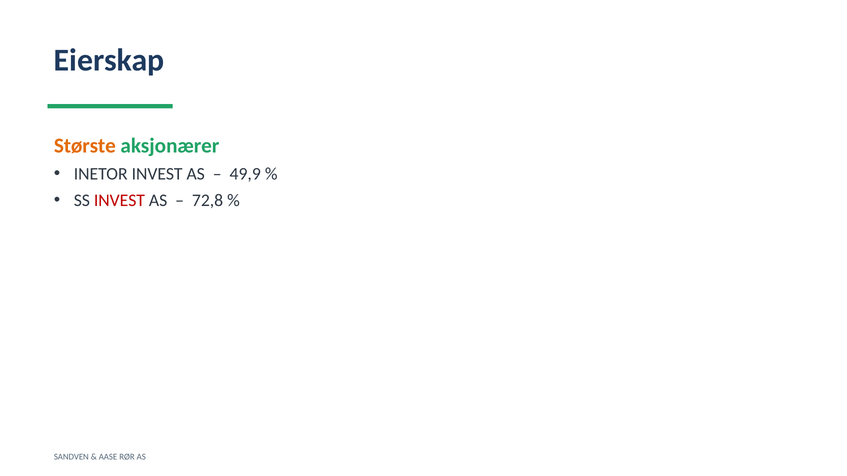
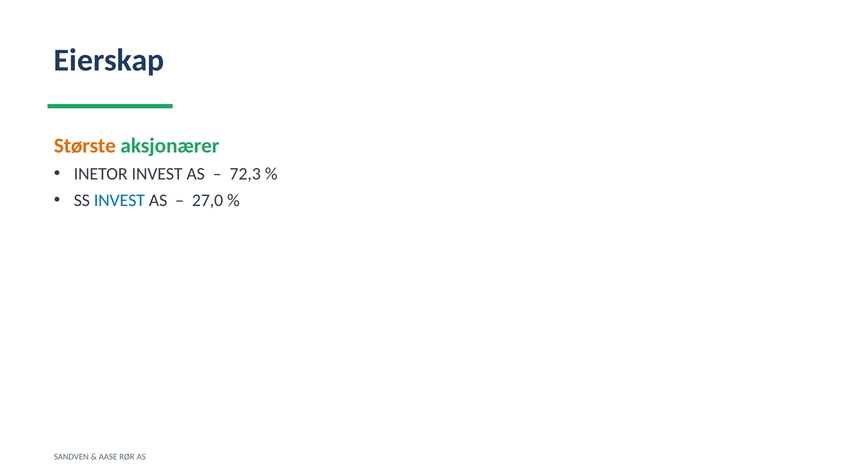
49,9: 49,9 -> 72,3
INVEST at (119, 201) colour: red -> blue
72,8: 72,8 -> 27,0
